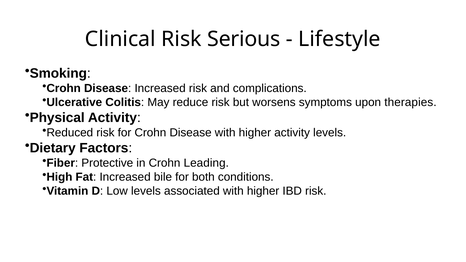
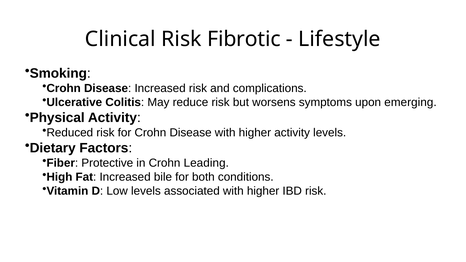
Serious: Serious -> Fibrotic
therapies: therapies -> emerging
